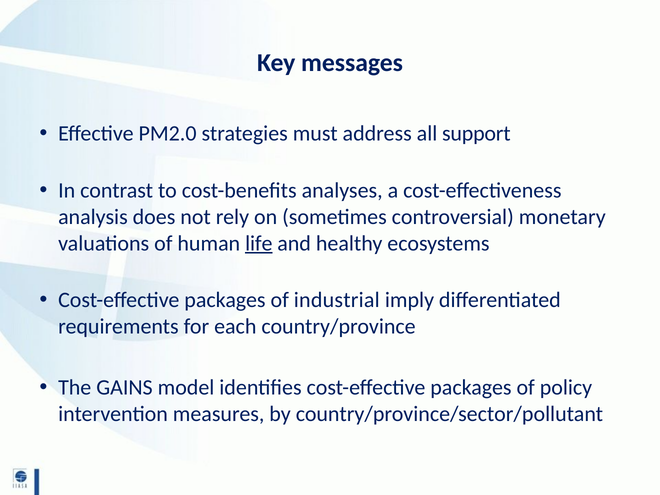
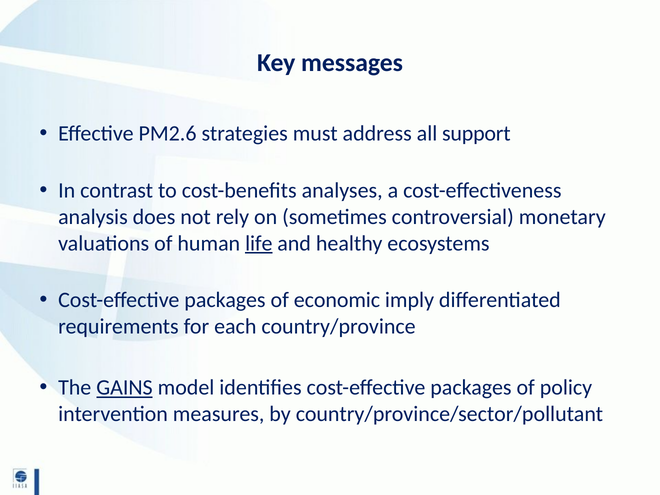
PM2.0: PM2.0 -> PM2.6
industrial: industrial -> economic
GAINS underline: none -> present
